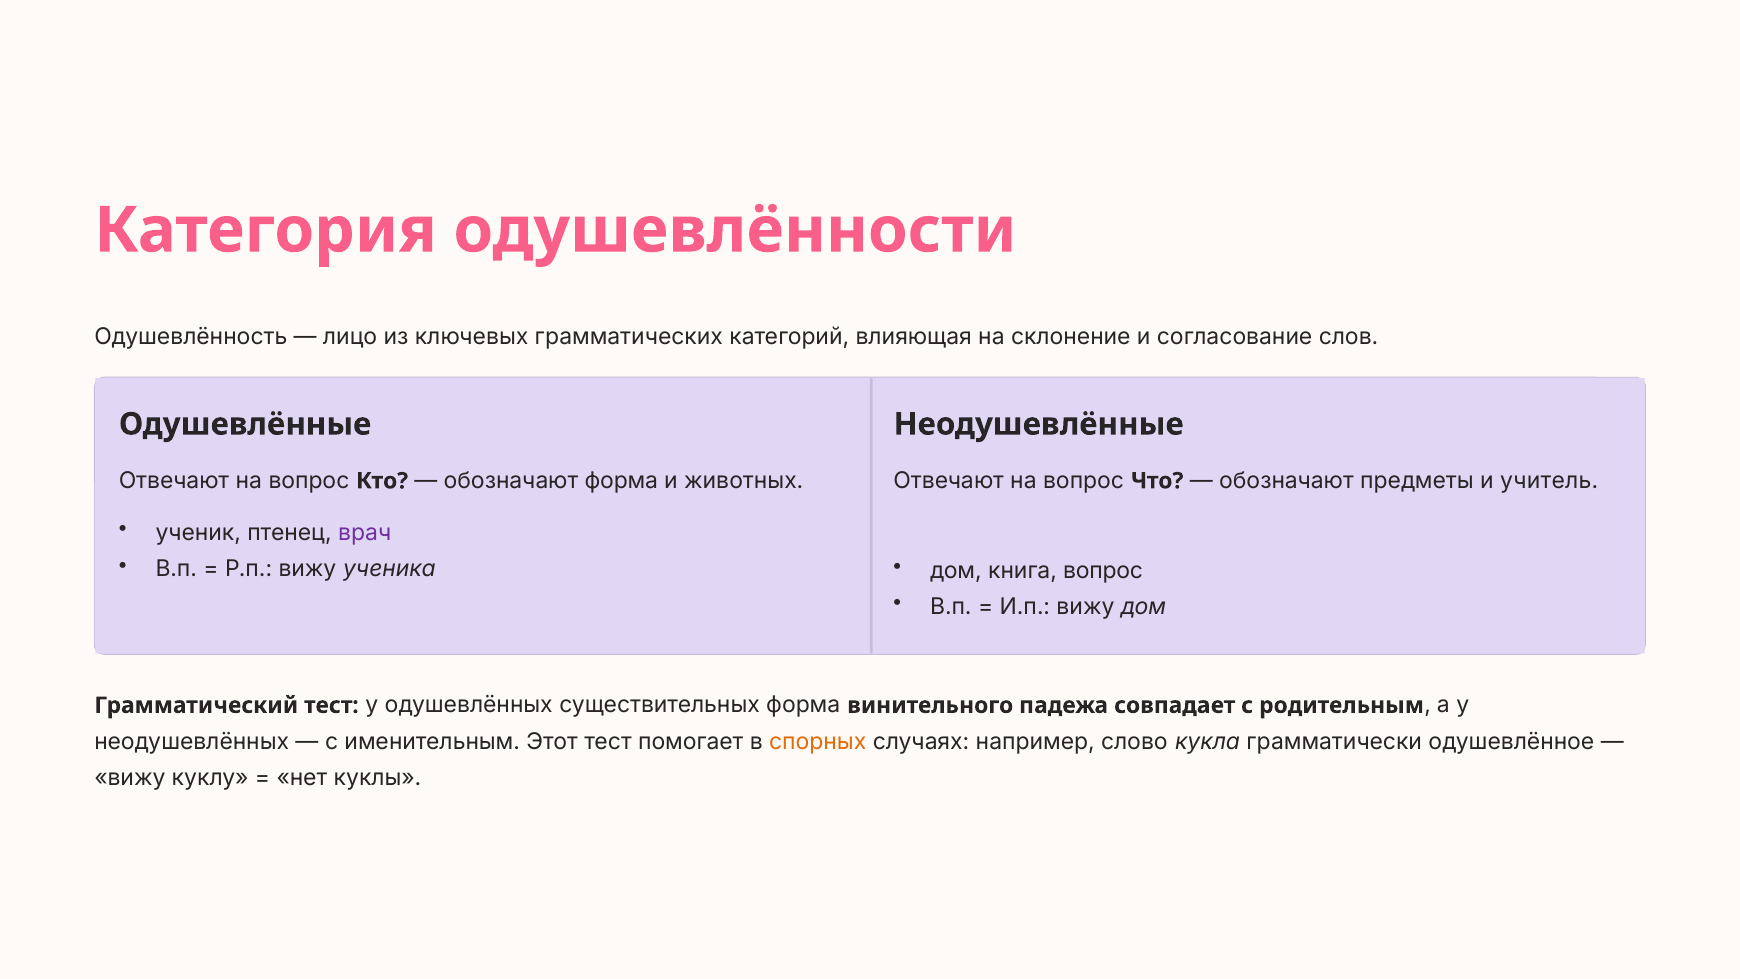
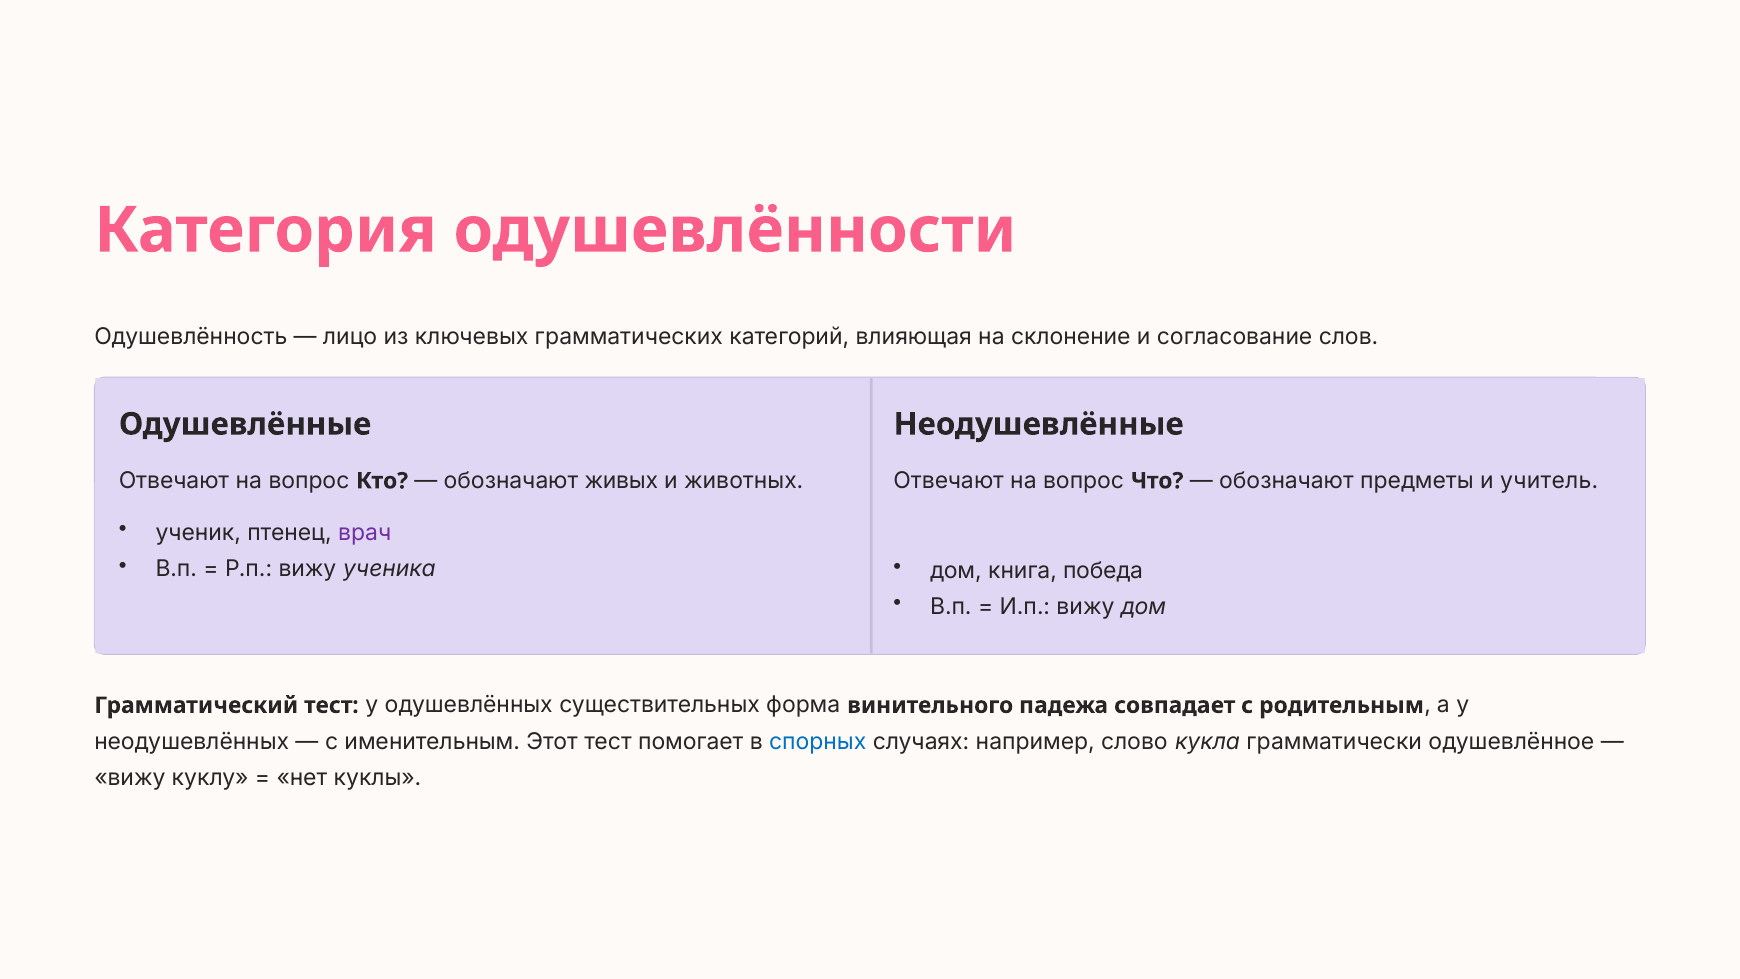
обозначают форма: форма -> живых
книга вопрос: вопрос -> победа
спорных colour: orange -> blue
